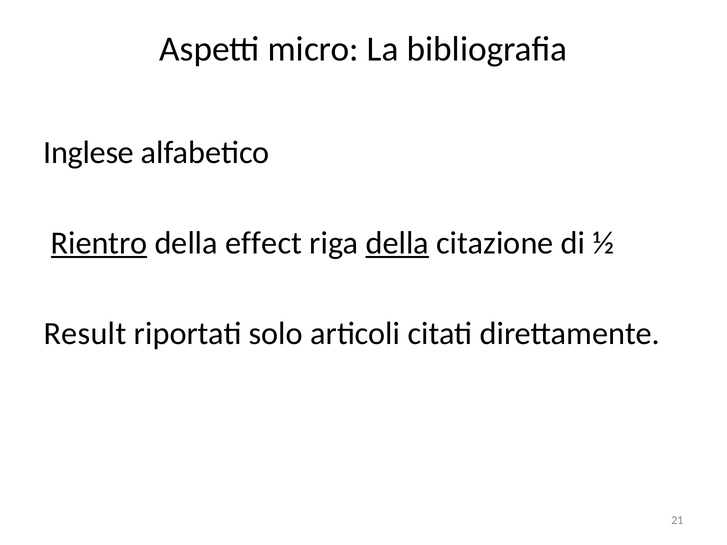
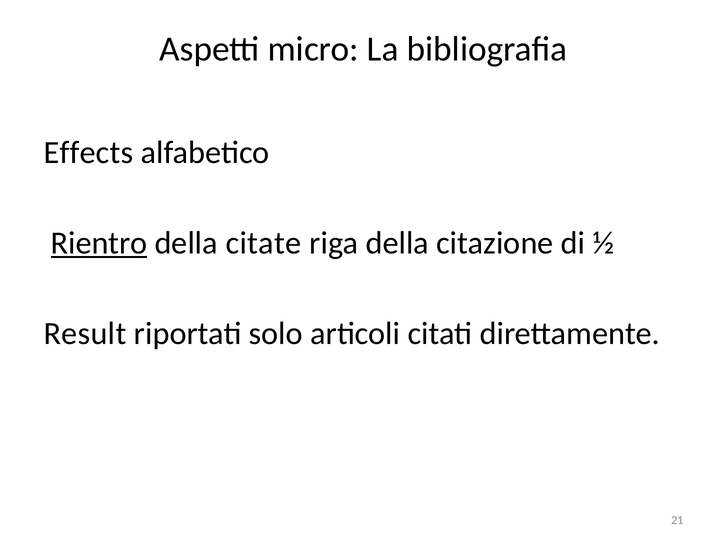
Inglese: Inglese -> Effects
effect: effect -> citate
della at (397, 243) underline: present -> none
